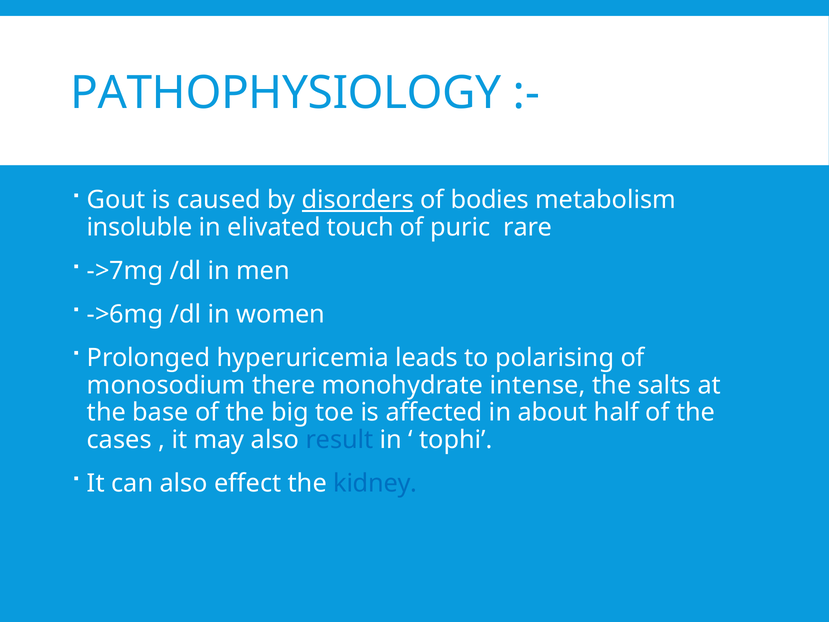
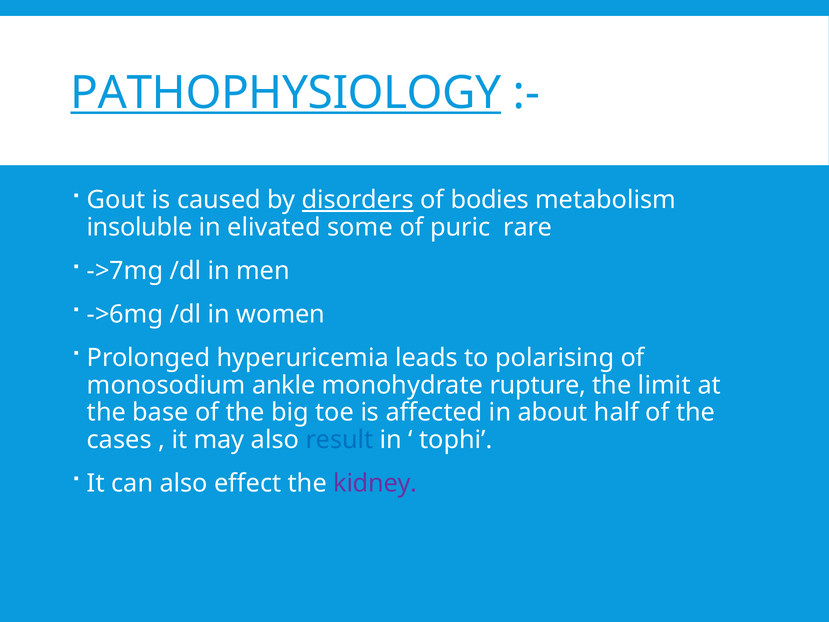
PATHOPHYSIOLOGY underline: none -> present
touch: touch -> some
there: there -> ankle
intense: intense -> rupture
salts: salts -> limit
kidney colour: blue -> purple
